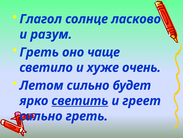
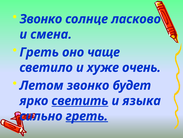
Глагол at (41, 19): Глагол -> Звонко
разум: разум -> смена
Летом сильно: сильно -> звонко
греет: греет -> языка
греть at (87, 116) underline: none -> present
